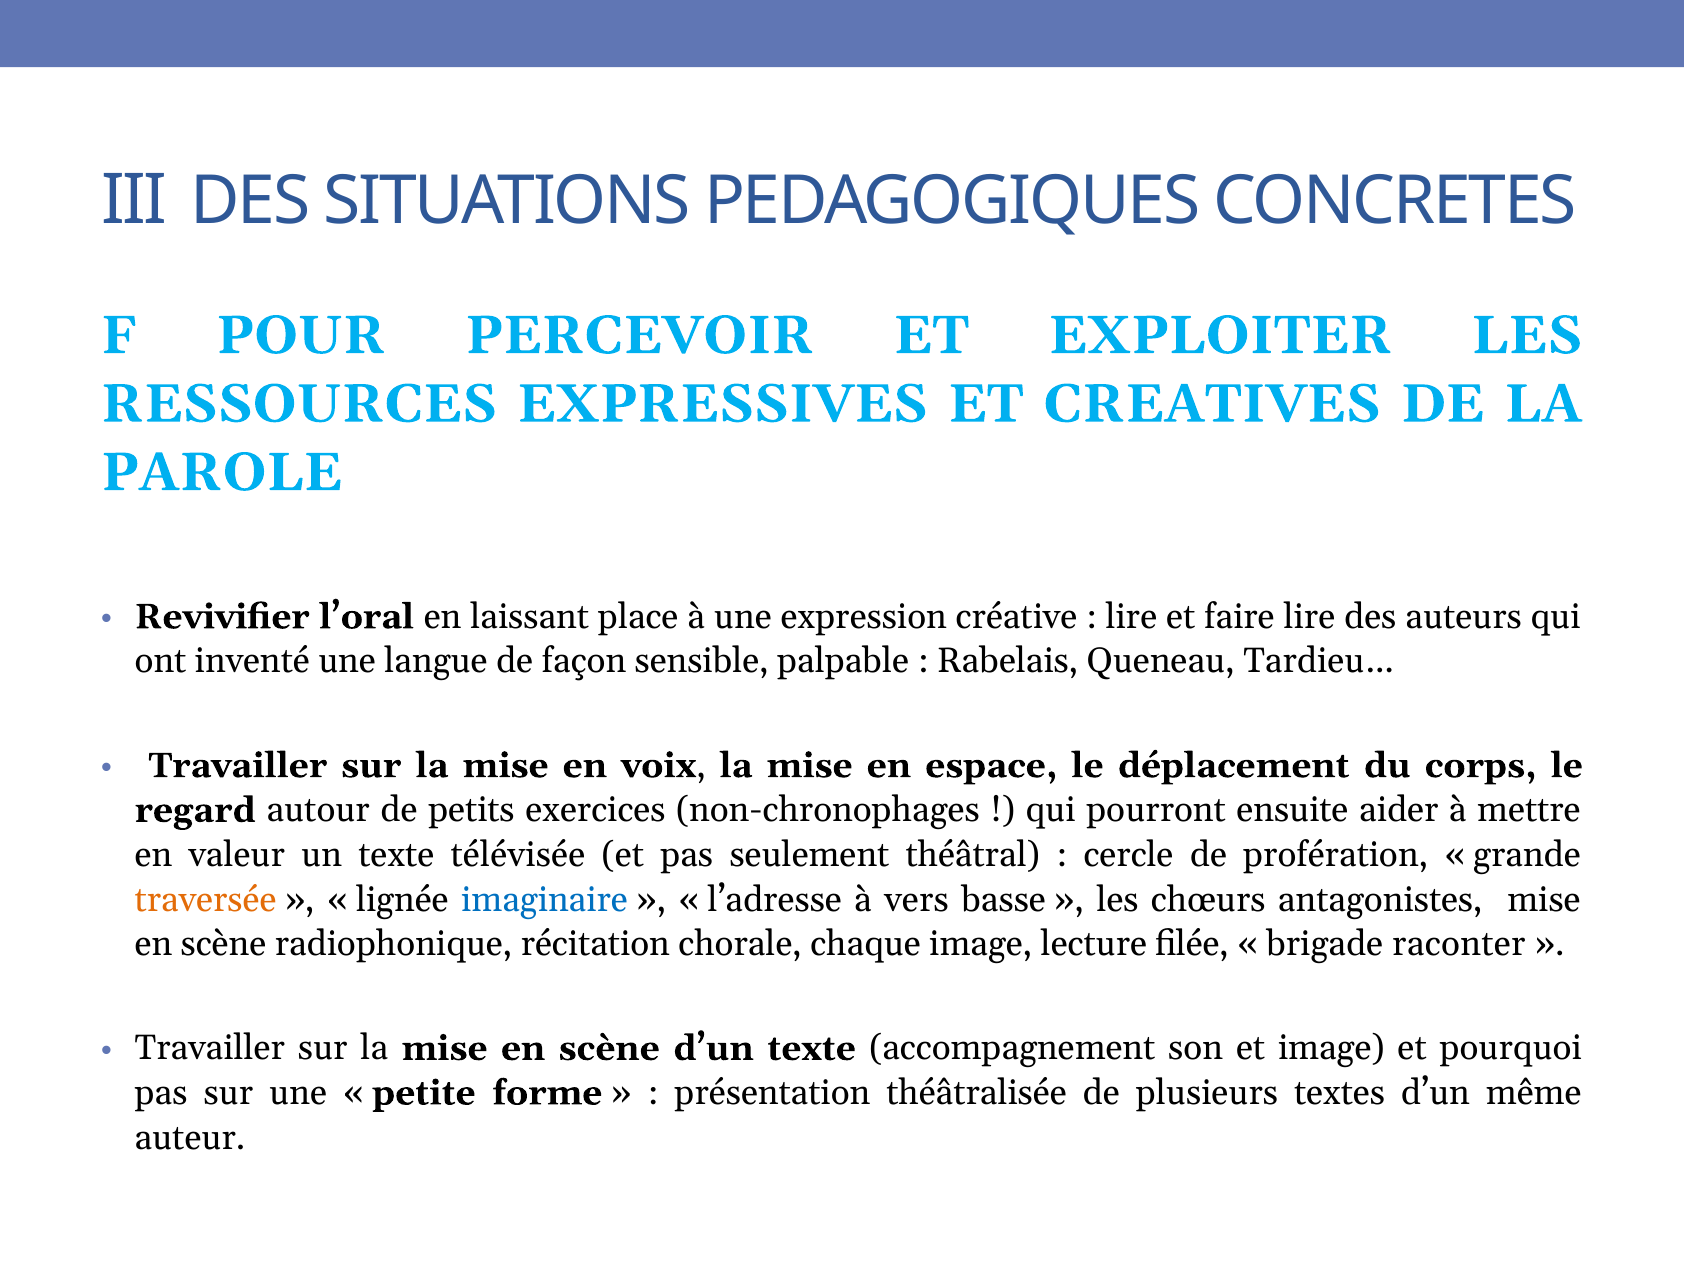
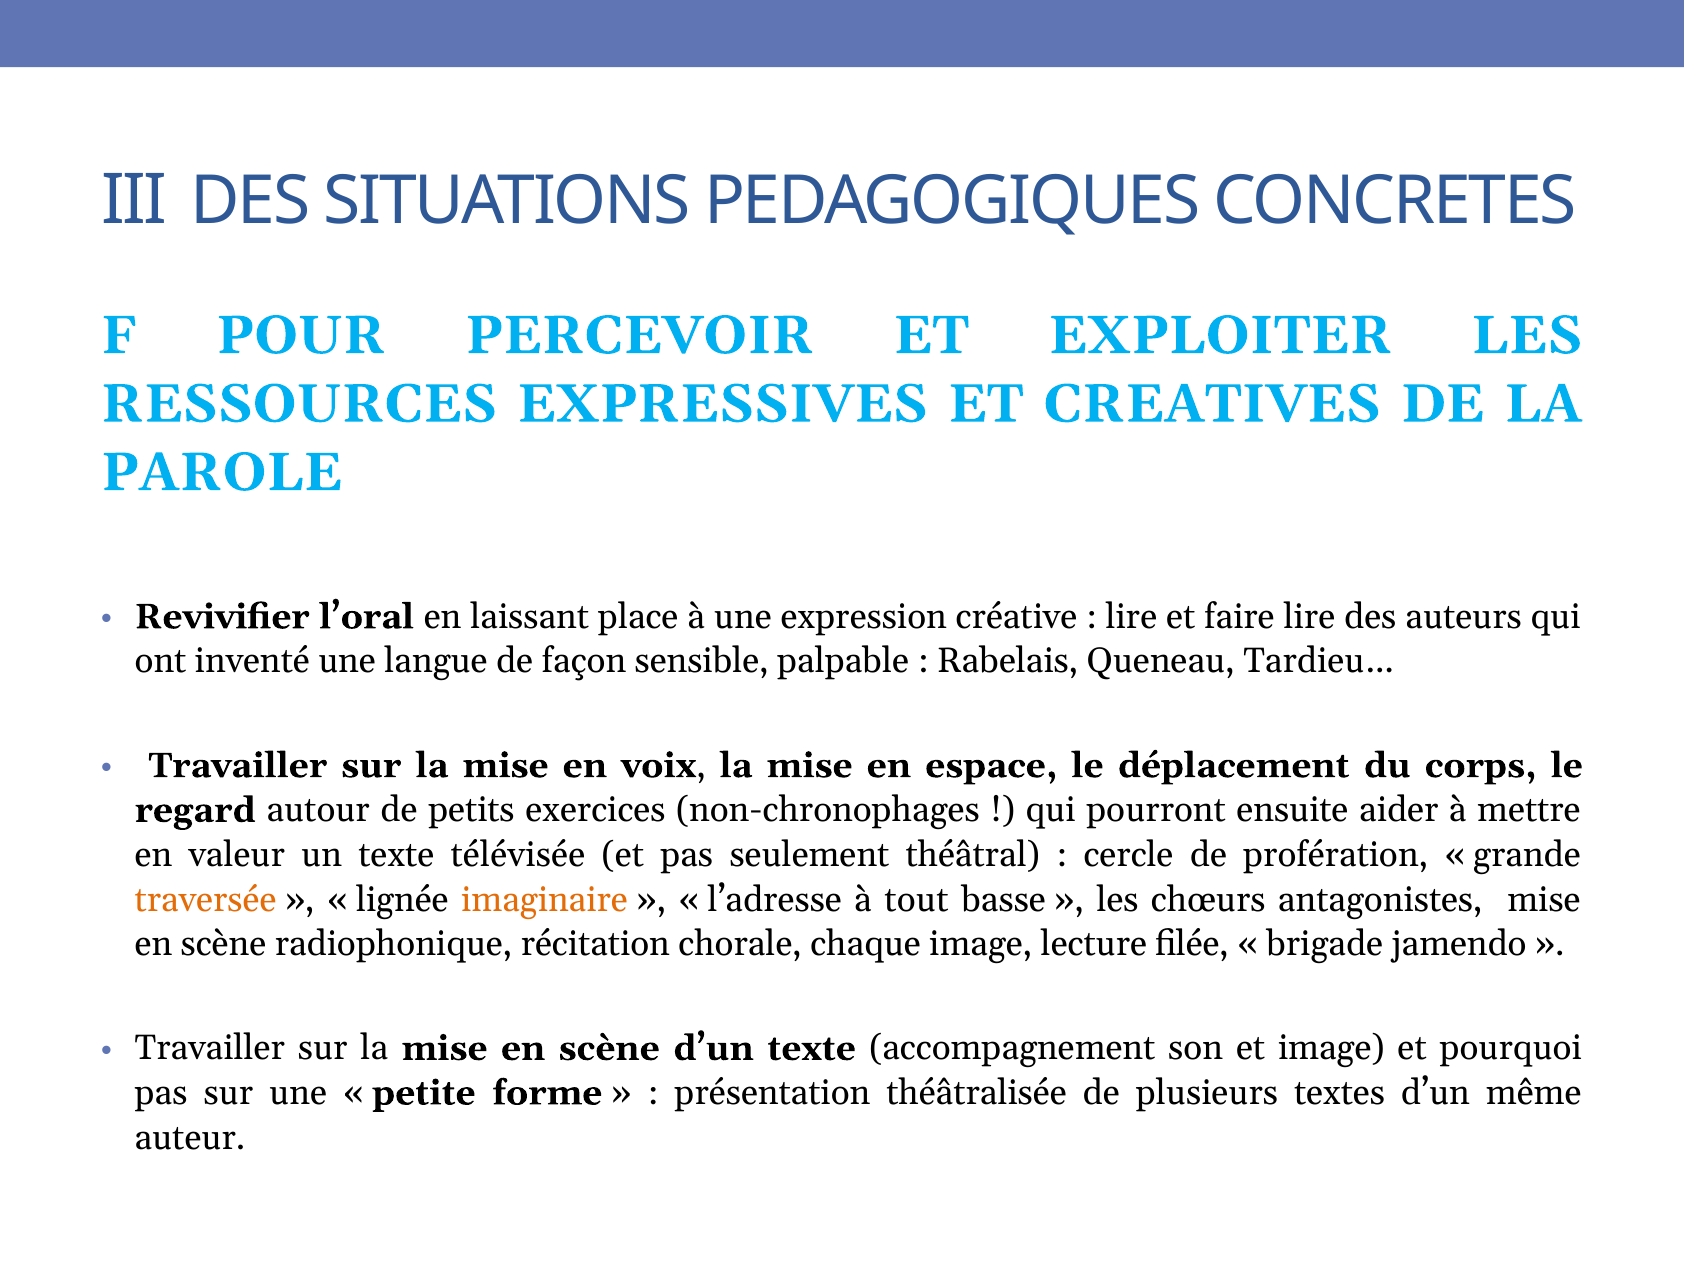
imaginaire colour: blue -> orange
vers: vers -> tout
raconter: raconter -> jamendo
